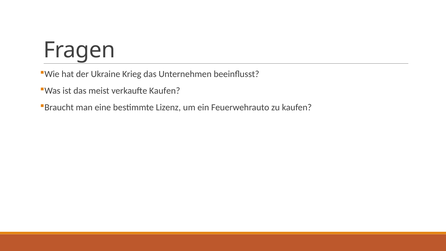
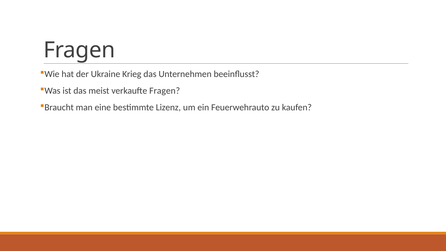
verkaufte Kaufen: Kaufen -> Fragen
